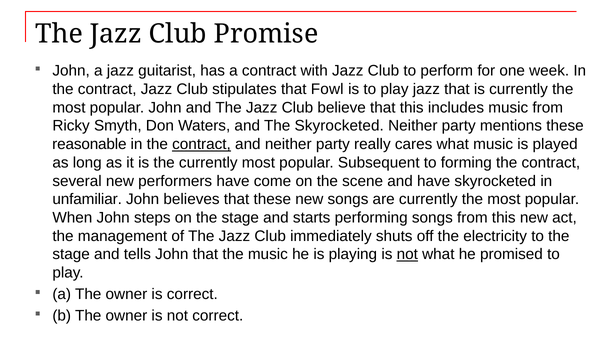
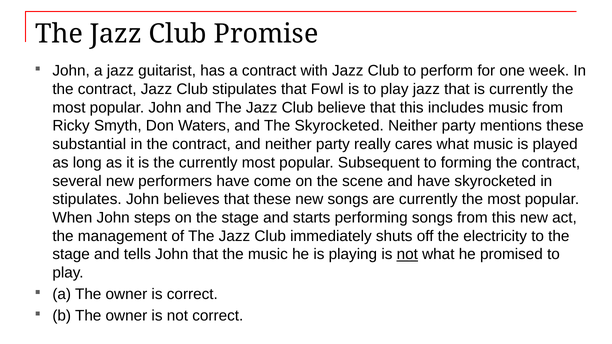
reasonable: reasonable -> substantial
contract at (202, 144) underline: present -> none
unfamiliar at (87, 199): unfamiliar -> stipulates
